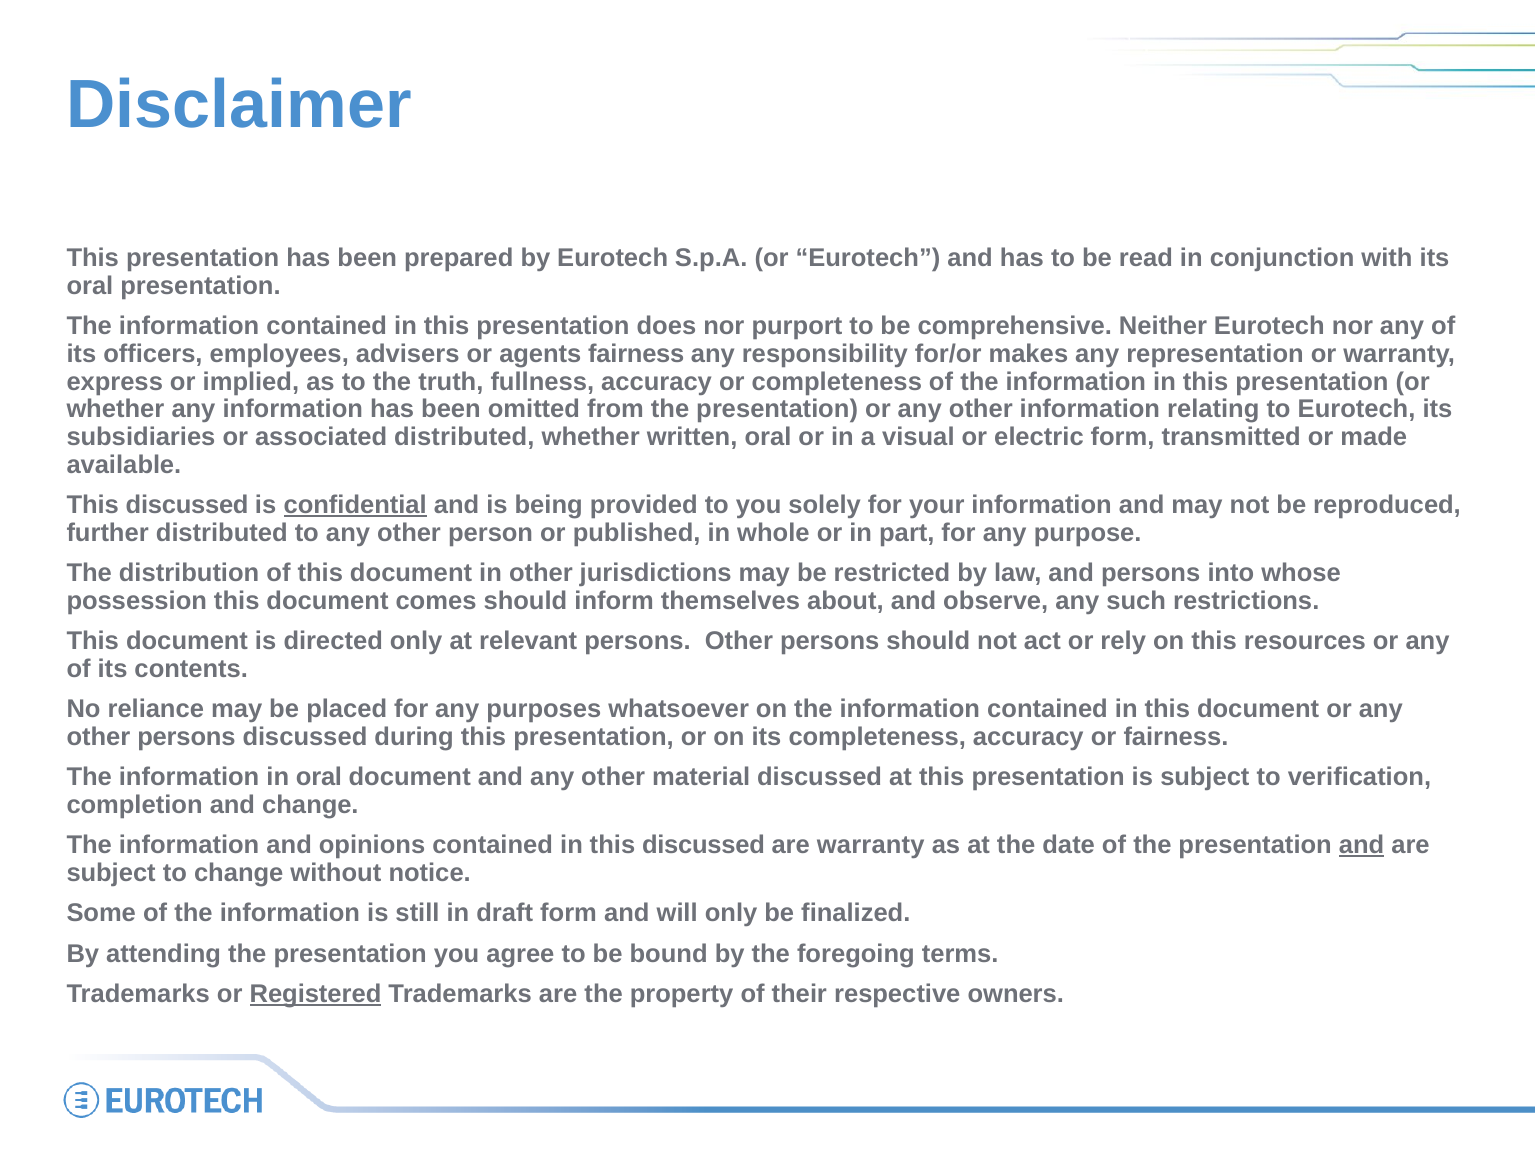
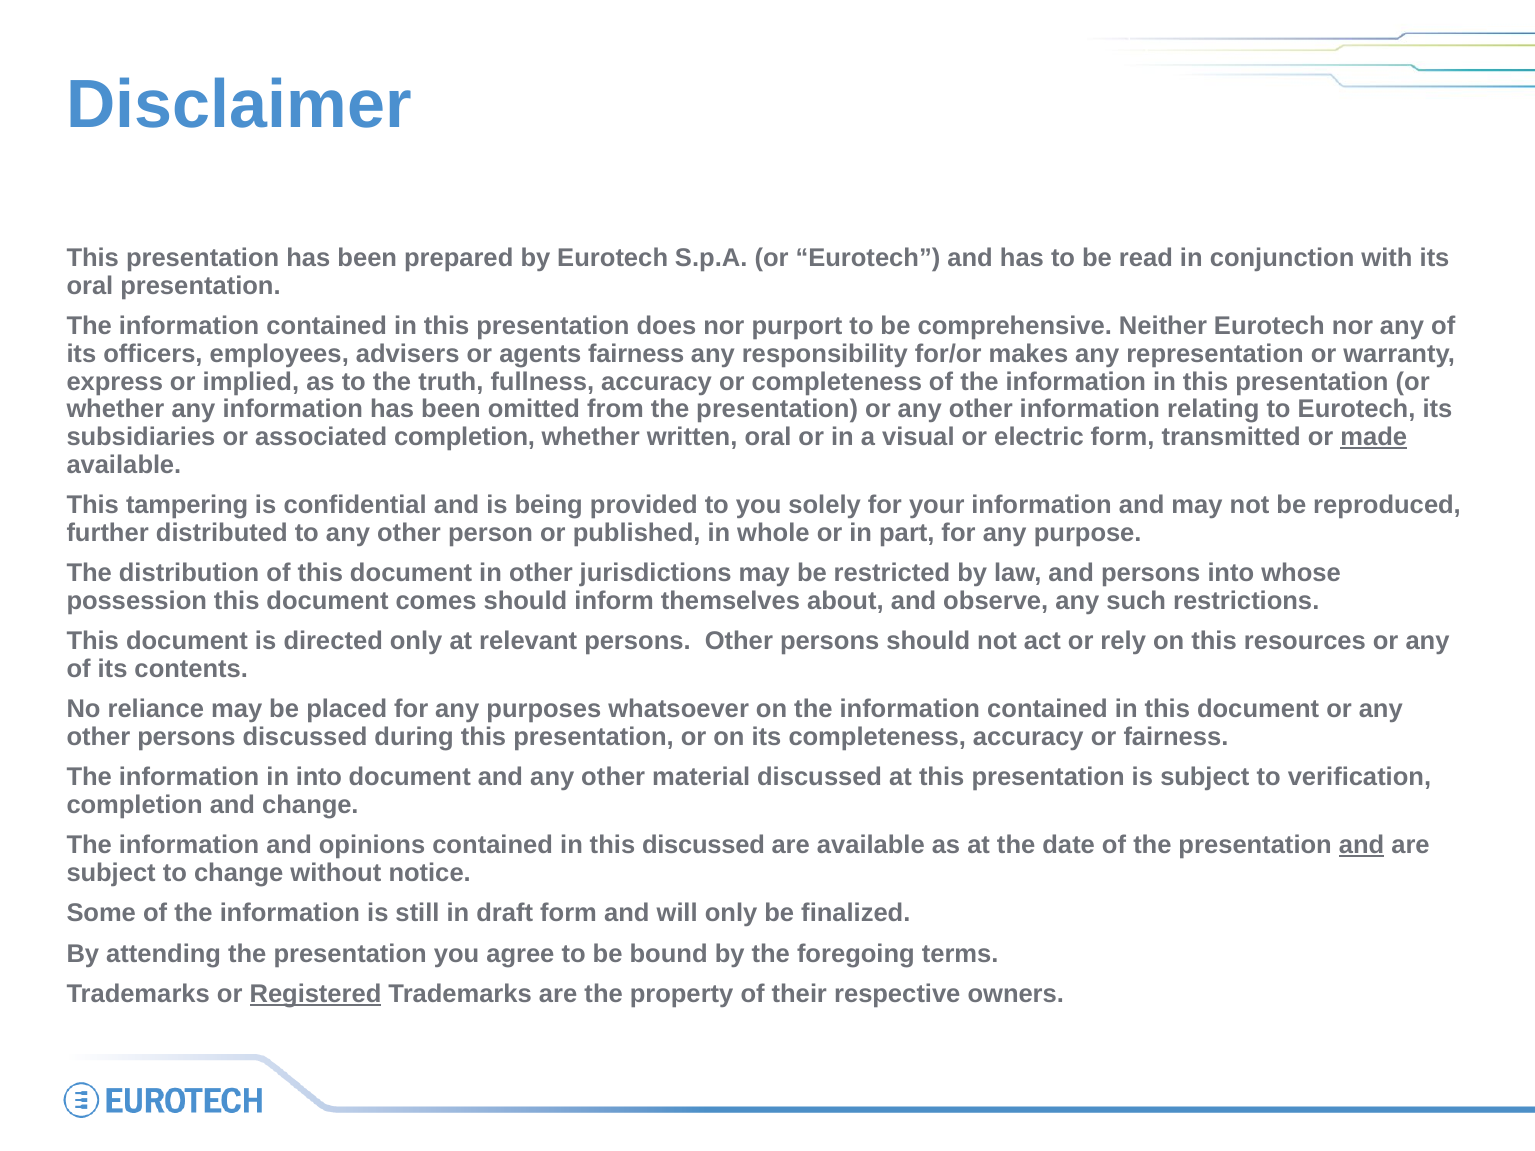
associated distributed: distributed -> completion
made underline: none -> present
discussed at (187, 505): discussed -> tampering
confidential underline: present -> none
in oral: oral -> into
are warranty: warranty -> available
